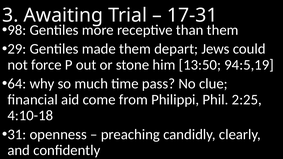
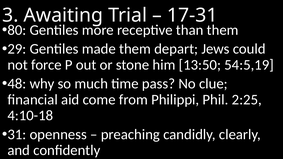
98: 98 -> 80
94:5,19: 94:5,19 -> 54:5,19
64: 64 -> 48
